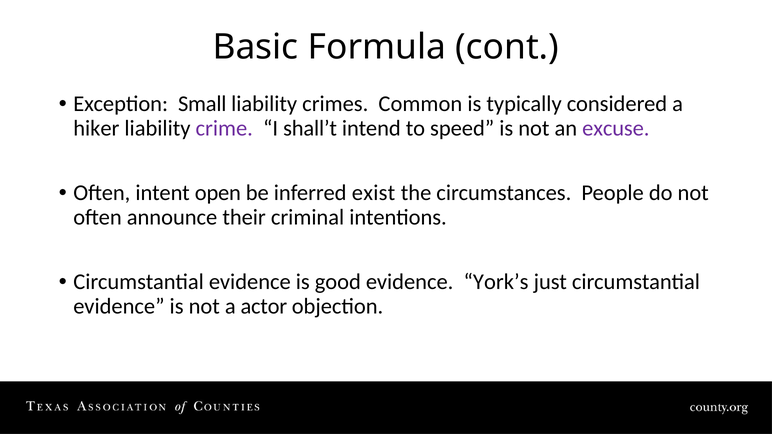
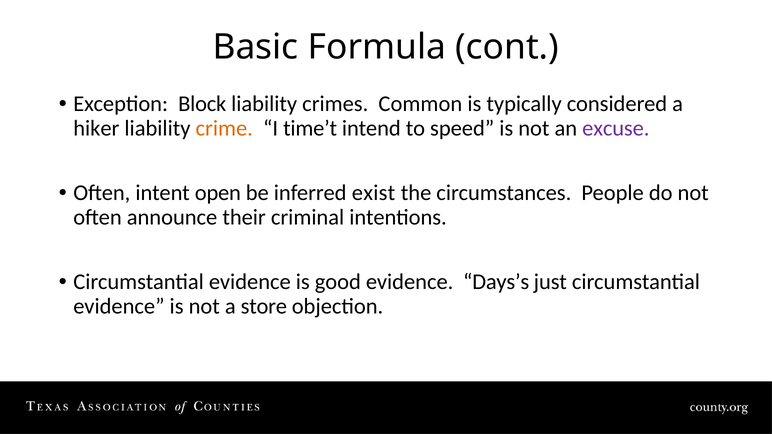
Small: Small -> Block
crime colour: purple -> orange
shall’t: shall’t -> time’t
York’s: York’s -> Days’s
actor: actor -> store
